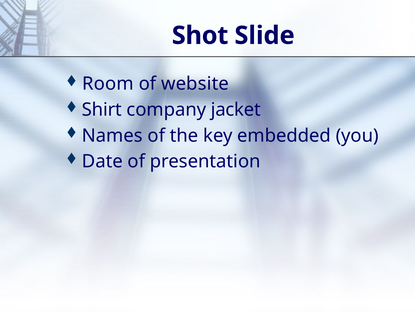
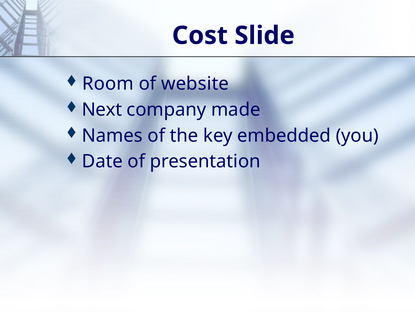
Shot: Shot -> Cost
Shirt: Shirt -> Next
jacket: jacket -> made
